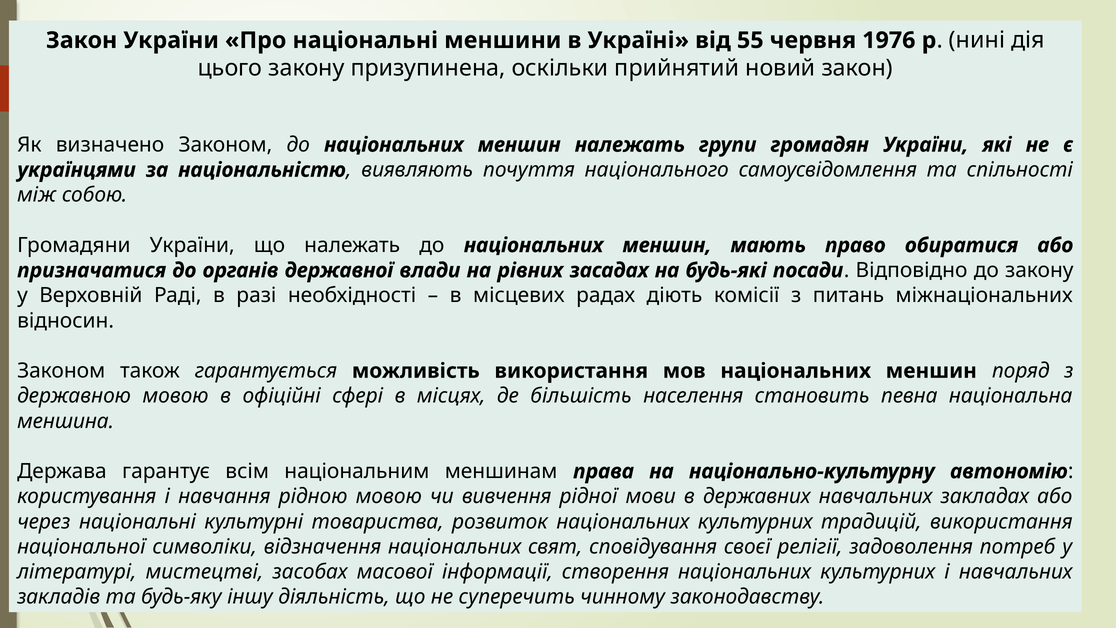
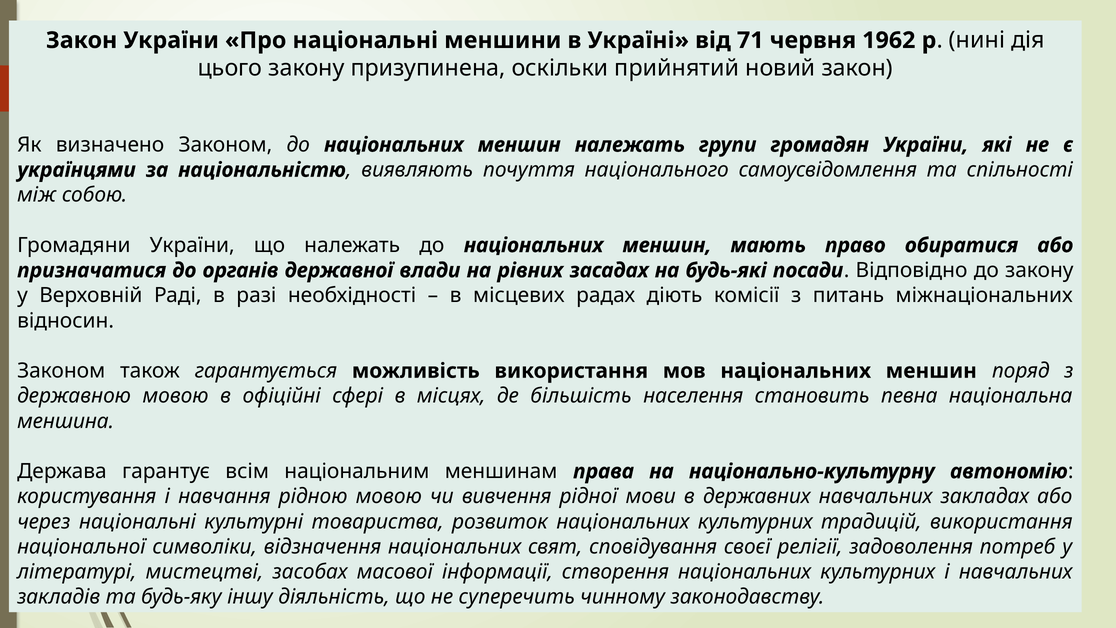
55: 55 -> 71
1976: 1976 -> 1962
